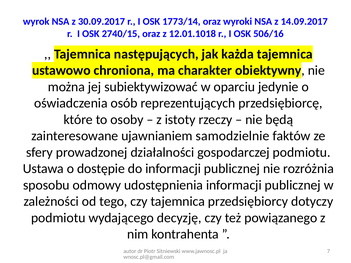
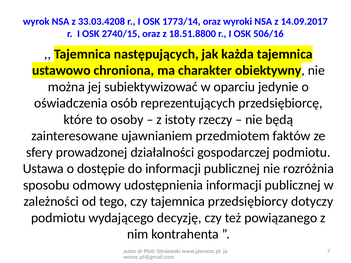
30.09.2017: 30.09.2017 -> 33.03.4208
12.01.1018: 12.01.1018 -> 18.51.8800
samodzielnie: samodzielnie -> przedmiotem
